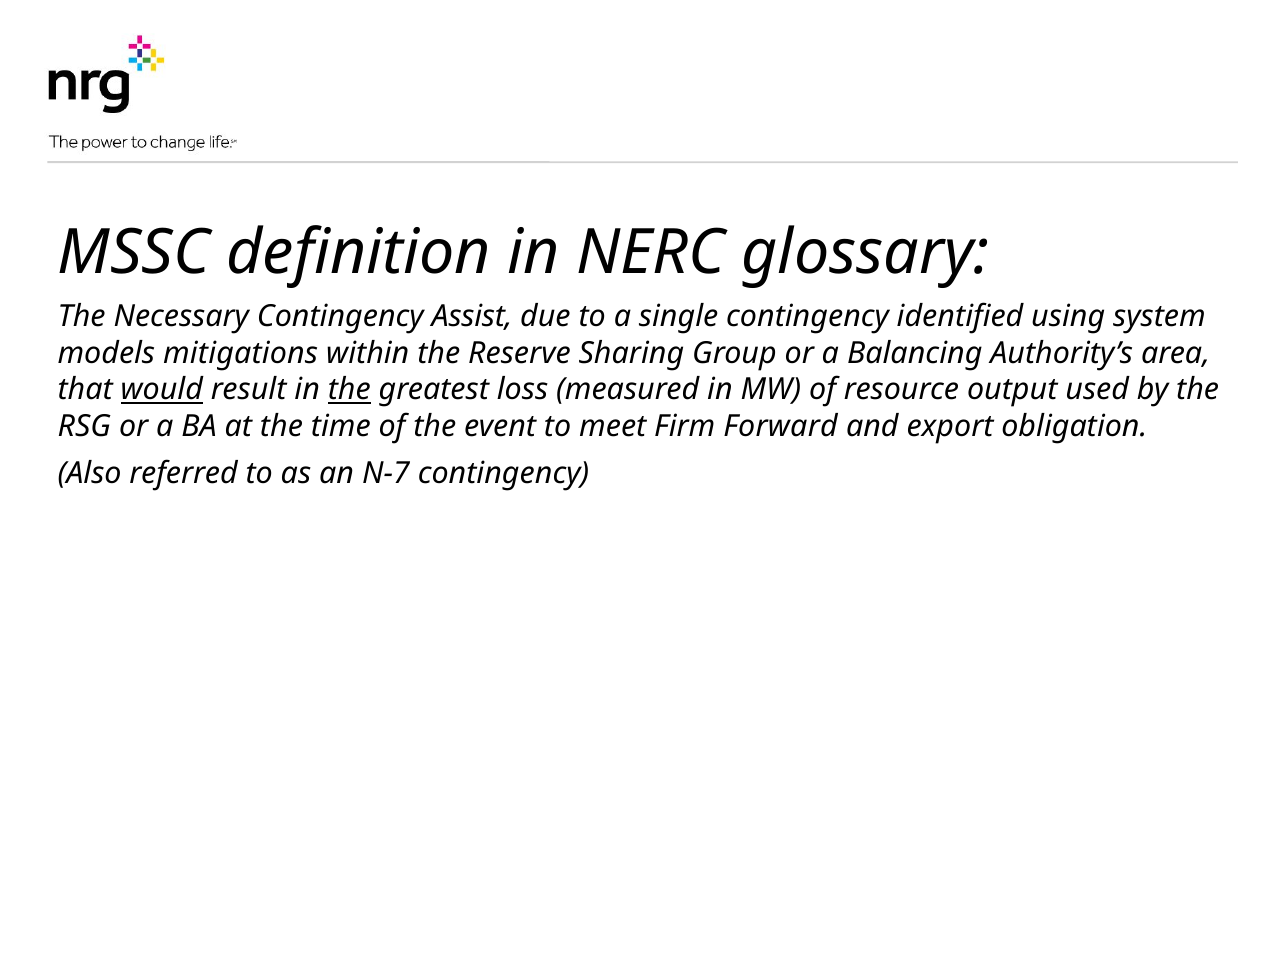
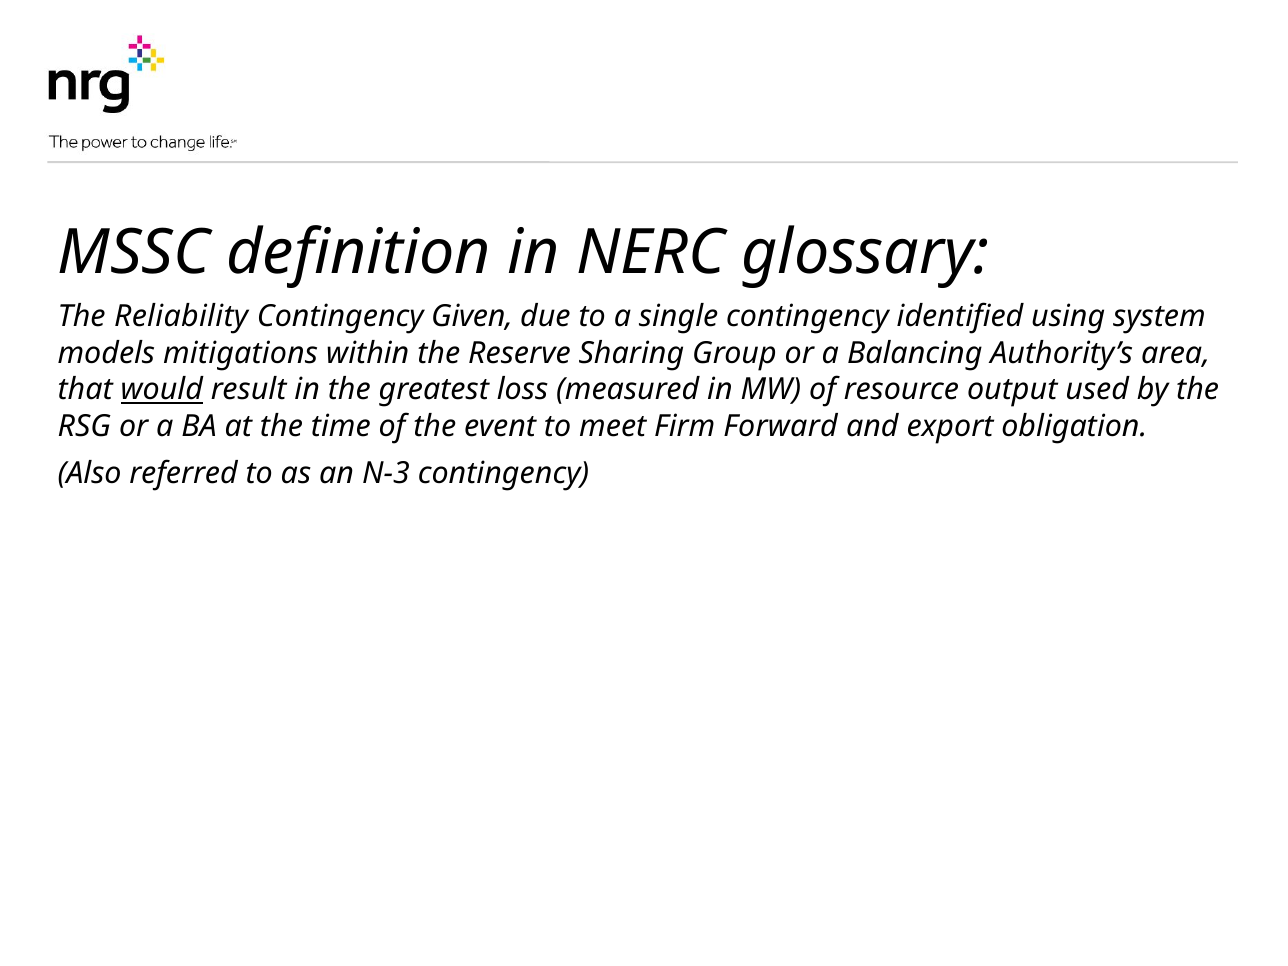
Necessary: Necessary -> Reliability
Assist: Assist -> Given
the at (349, 390) underline: present -> none
N-7: N-7 -> N-3
